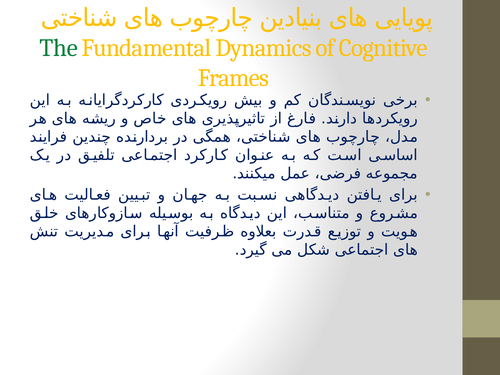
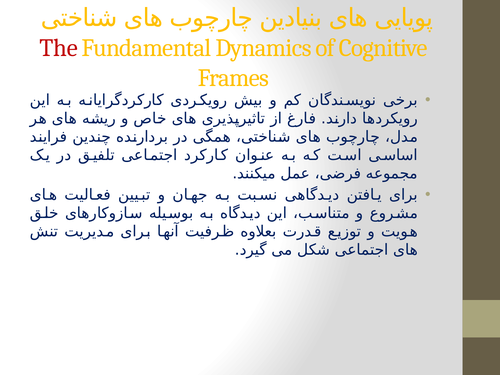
The colour: green -> red
